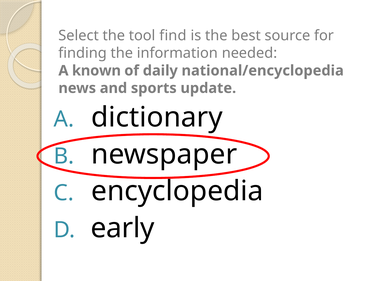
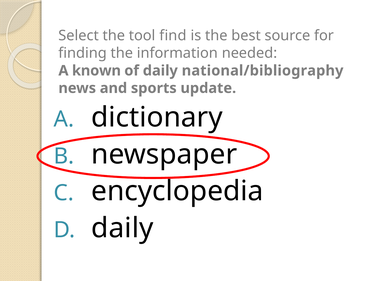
national/encyclopedia: national/encyclopedia -> national/bibliography
early at (123, 228): early -> daily
